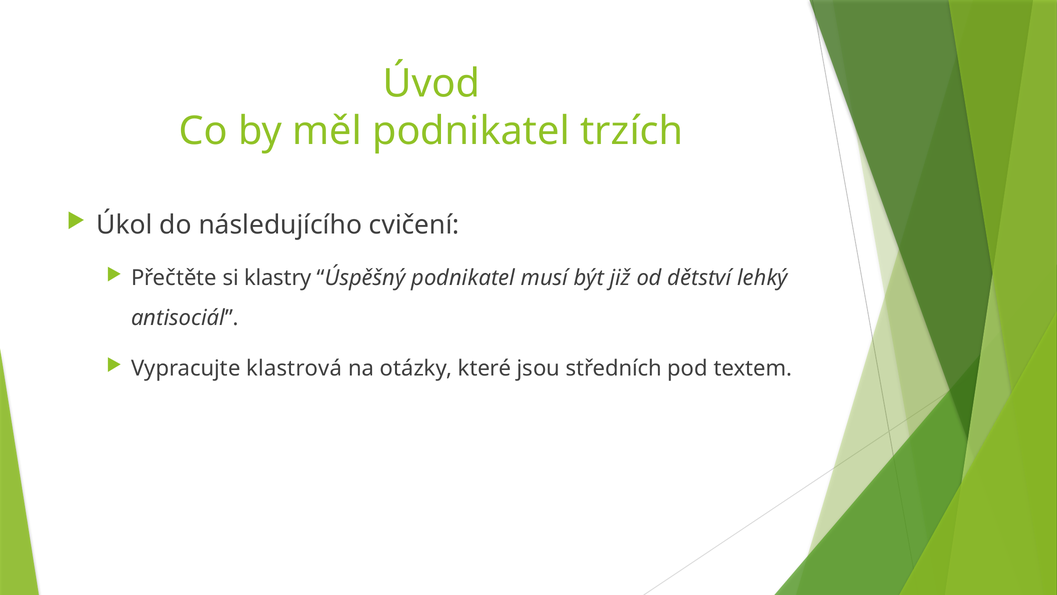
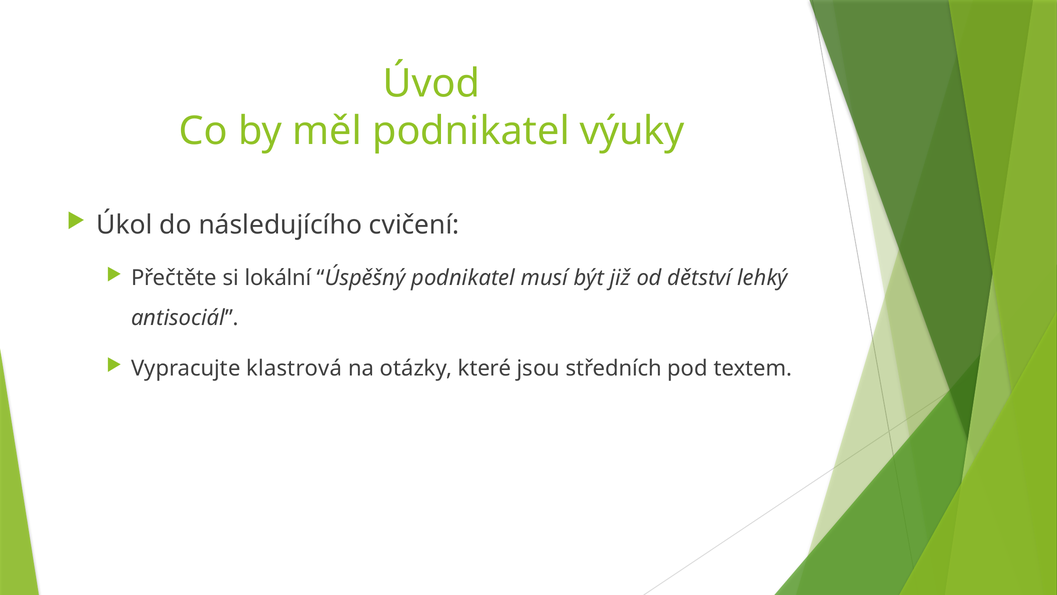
trzích: trzích -> výuky
klastry: klastry -> lokální
